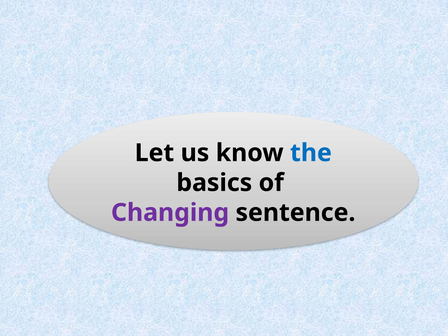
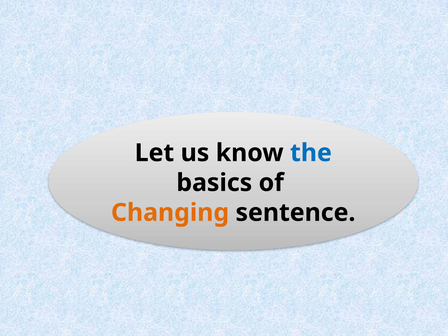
Changing colour: purple -> orange
